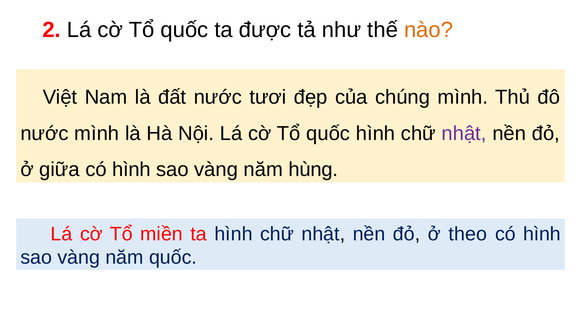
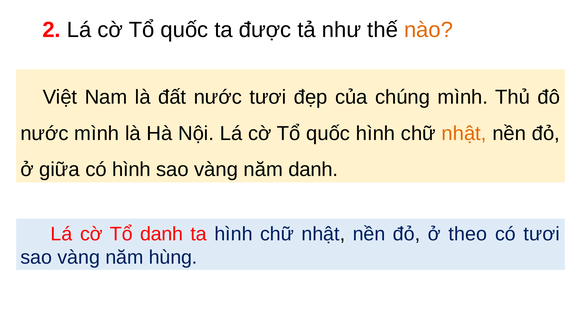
nhật at (464, 134) colour: purple -> orange
năm hùng: hùng -> danh
Tổ miền: miền -> danh
hình at (542, 234): hình -> tươi
năm quốc: quốc -> hùng
